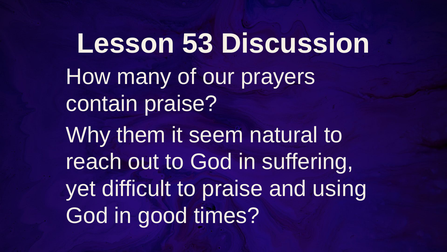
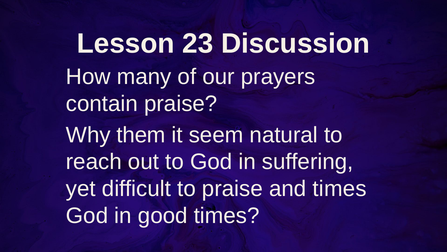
53: 53 -> 23
and using: using -> times
